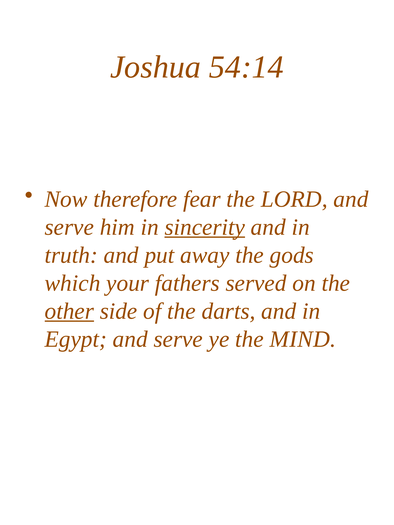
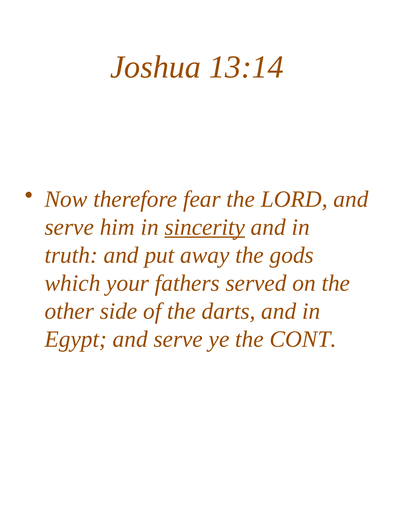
54:14: 54:14 -> 13:14
other underline: present -> none
MIND: MIND -> CONT
